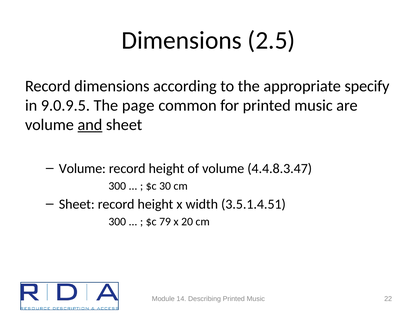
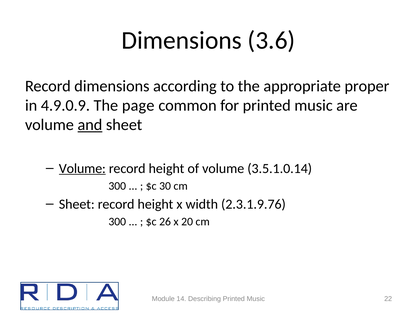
2.5: 2.5 -> 3.6
specify: specify -> proper
9.0.9.5: 9.0.9.5 -> 4.9.0.9
Volume at (82, 168) underline: none -> present
4.4.8.3.47: 4.4.8.3.47 -> 3.5.1.0.14
3.5.1.4.51: 3.5.1.4.51 -> 2.3.1.9.76
79: 79 -> 26
